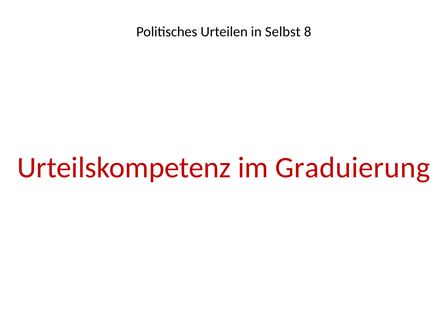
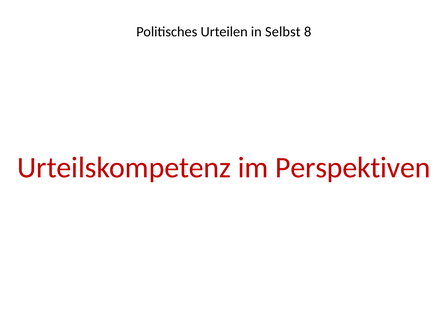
Graduierung: Graduierung -> Perspektiven
